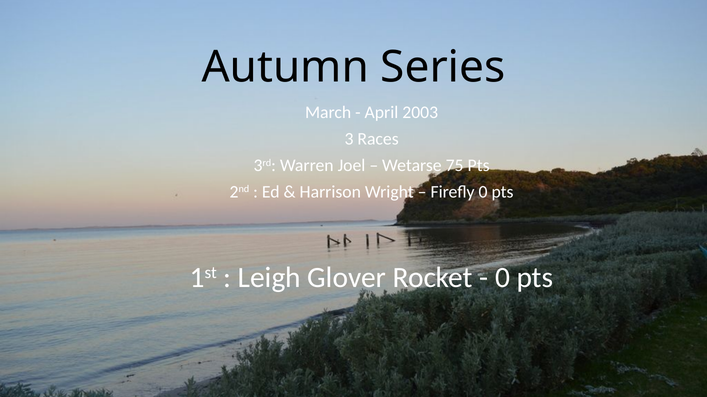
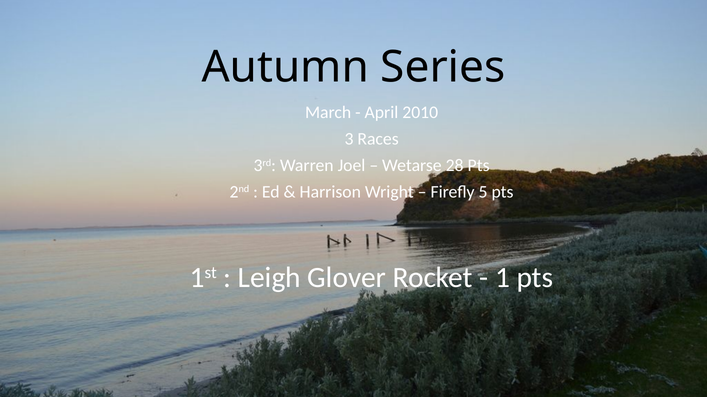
2003: 2003 -> 2010
75: 75 -> 28
Firefly 0: 0 -> 5
0 at (502, 278): 0 -> 1
